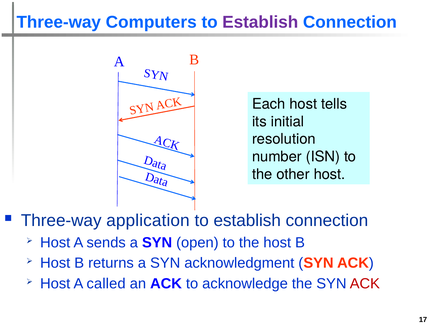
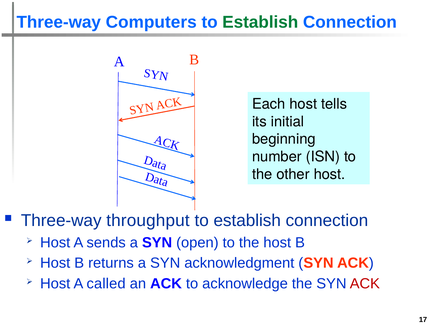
Establish at (260, 22) colour: purple -> green
resolution: resolution -> beginning
application: application -> throughput
